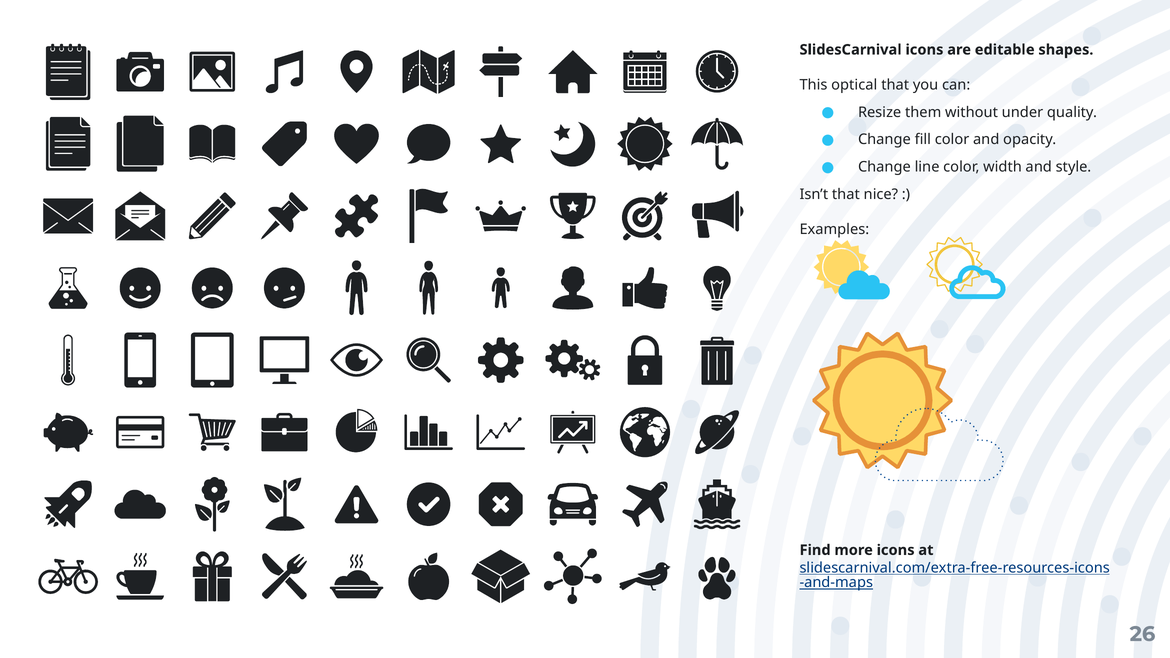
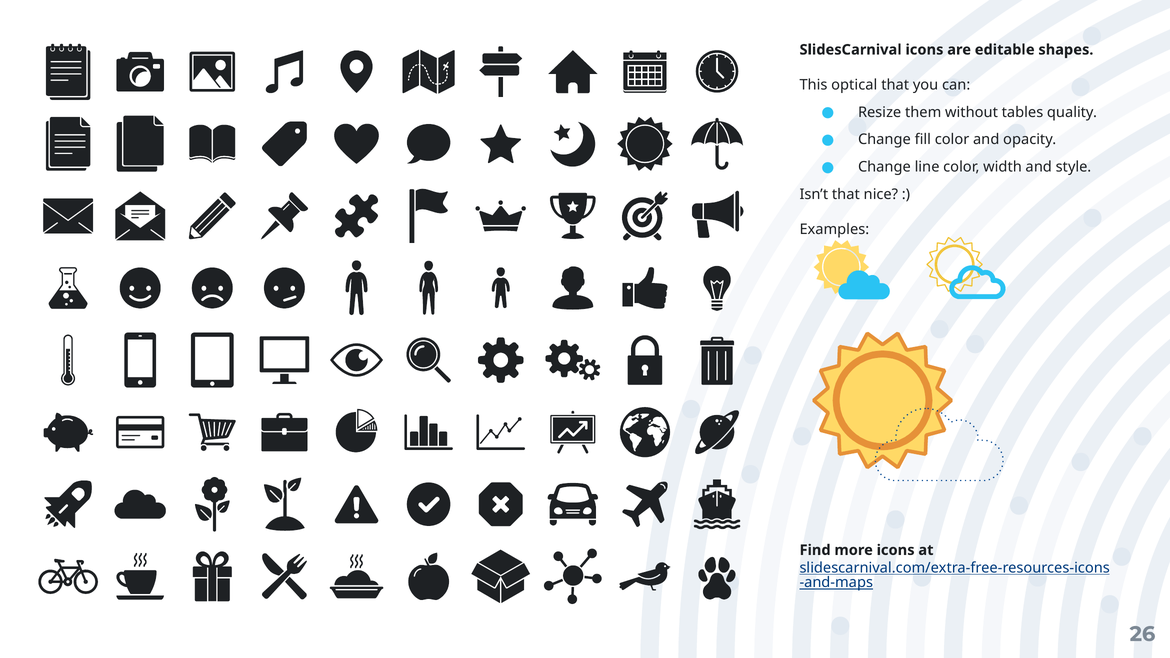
under: under -> tables
